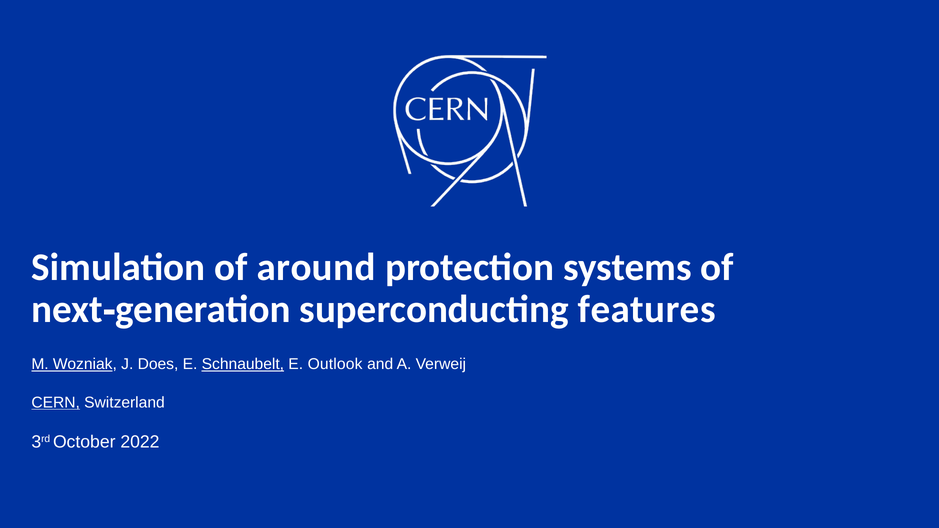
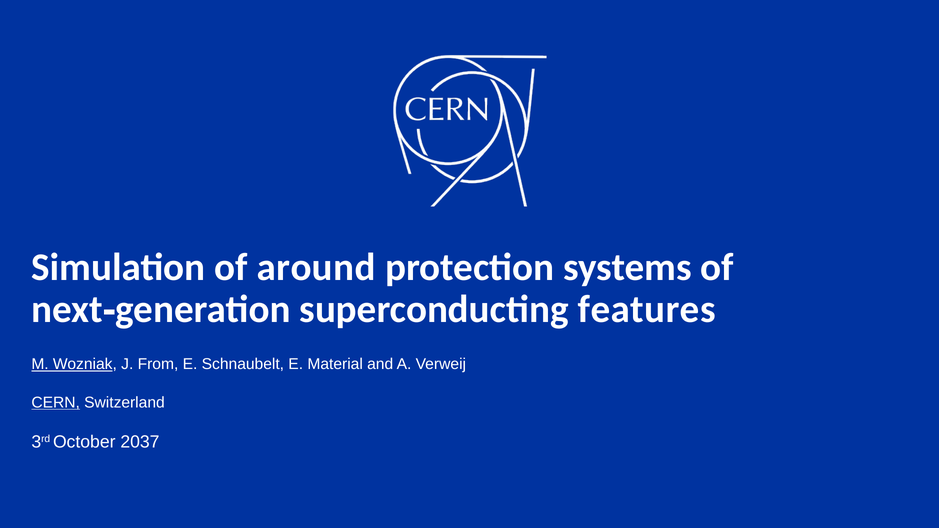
Does: Does -> From
Schnaubelt underline: present -> none
Outlook: Outlook -> Material
2022: 2022 -> 2037
